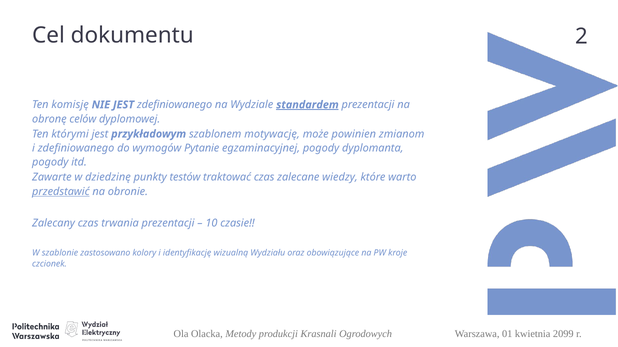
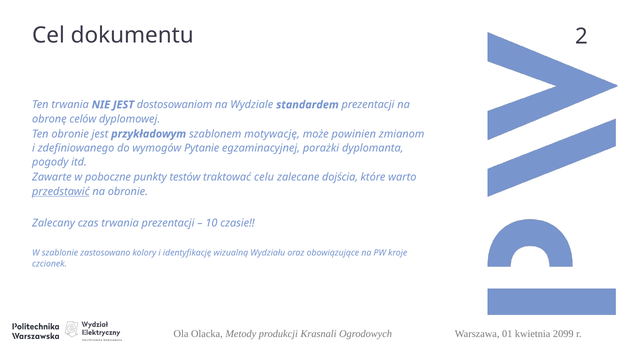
Ten komisję: komisję -> trwania
JEST zdefiniowanego: zdefiniowanego -> dostosowaniom
standardem underline: present -> none
Ten którymi: którymi -> obronie
egzaminacyjnej pogody: pogody -> porażki
dziedzinę: dziedzinę -> poboczne
traktować czas: czas -> celu
wiedzy: wiedzy -> dojścia
